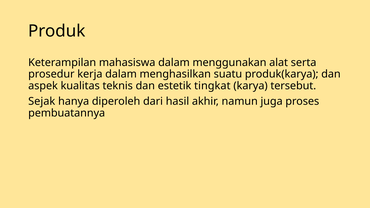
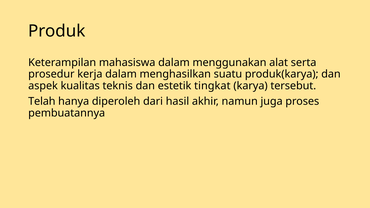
Sejak: Sejak -> Telah
